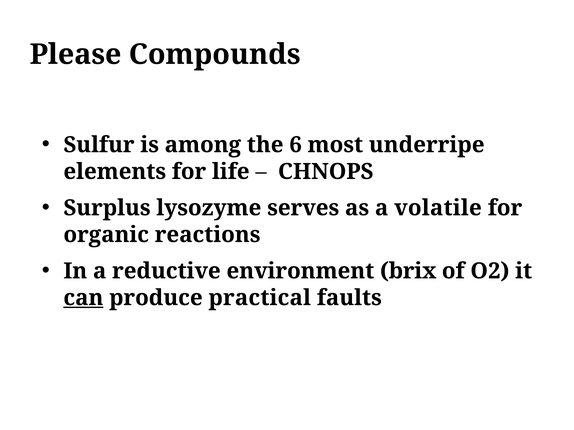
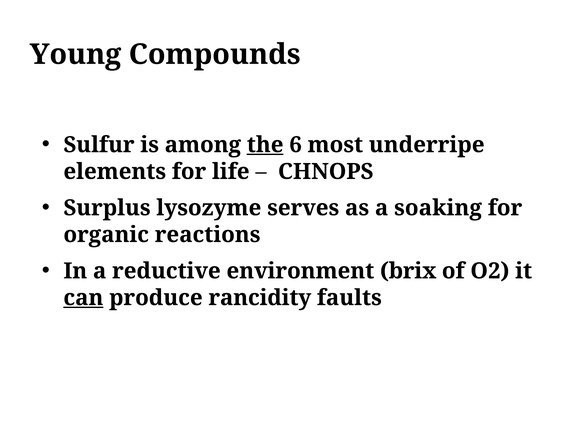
Please: Please -> Young
the underline: none -> present
volatile: volatile -> soaking
practical: practical -> rancidity
